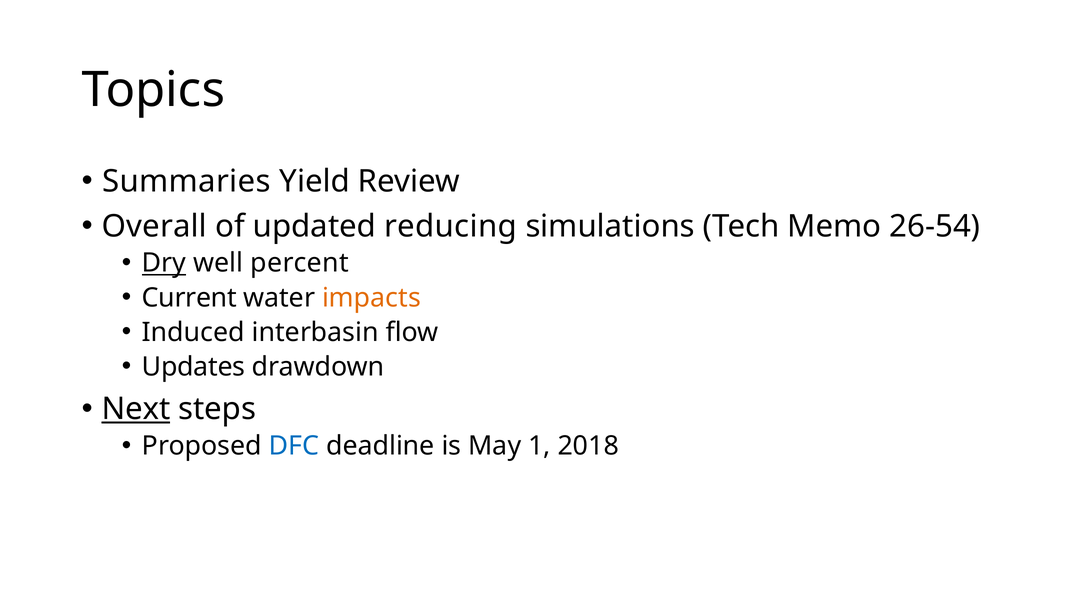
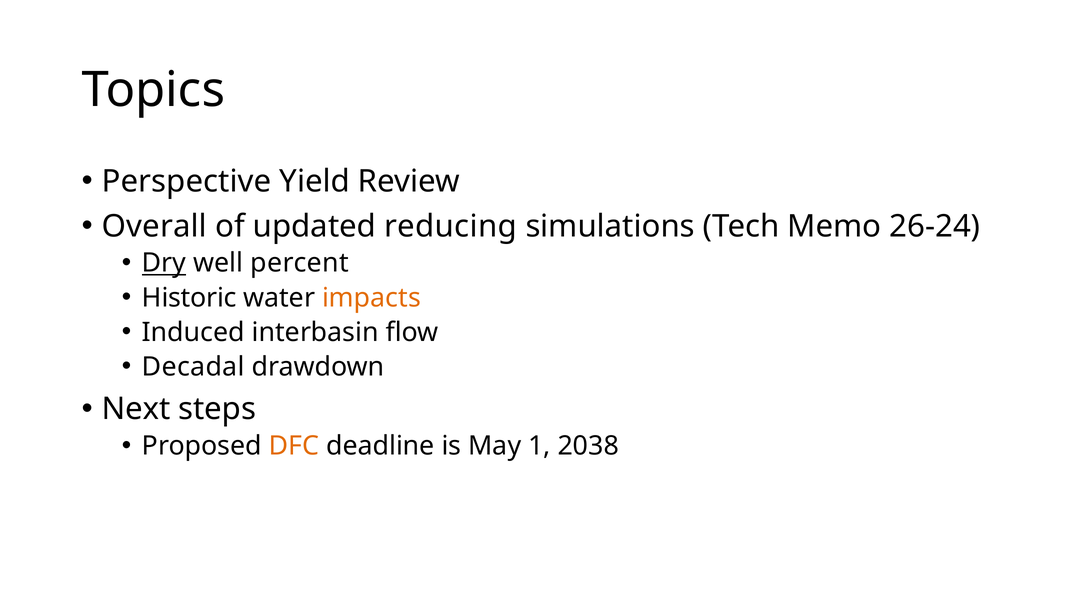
Summaries: Summaries -> Perspective
26-54: 26-54 -> 26-24
Current: Current -> Historic
Updates: Updates -> Decadal
Next underline: present -> none
DFC colour: blue -> orange
2018: 2018 -> 2038
